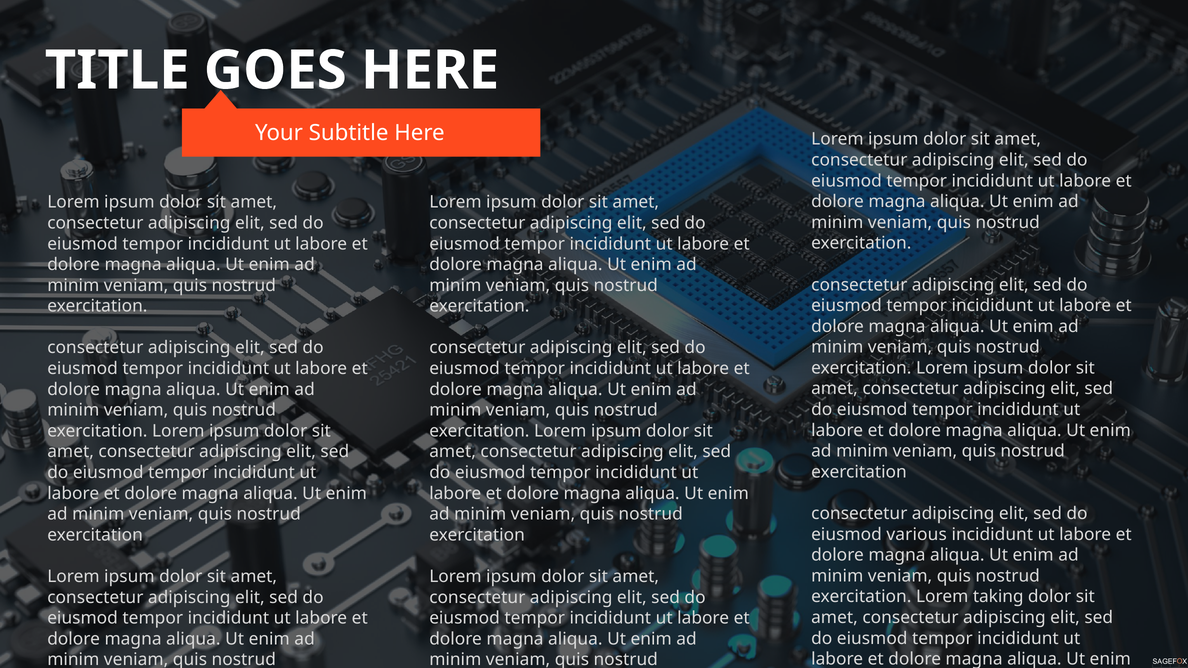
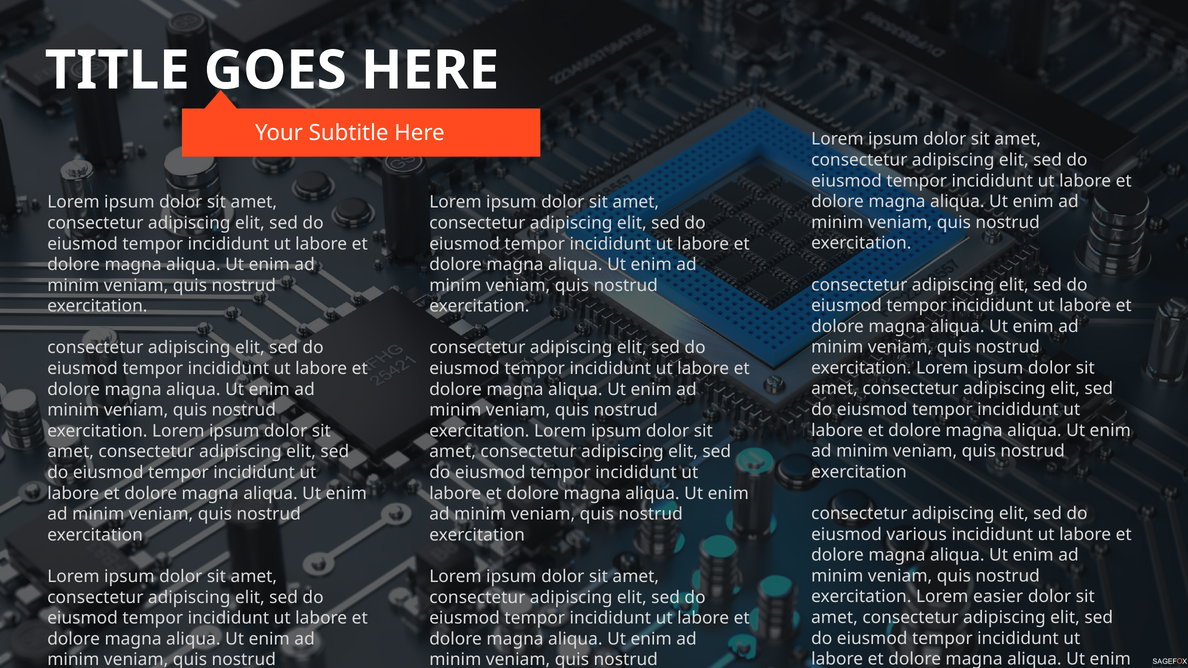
taking: taking -> easier
